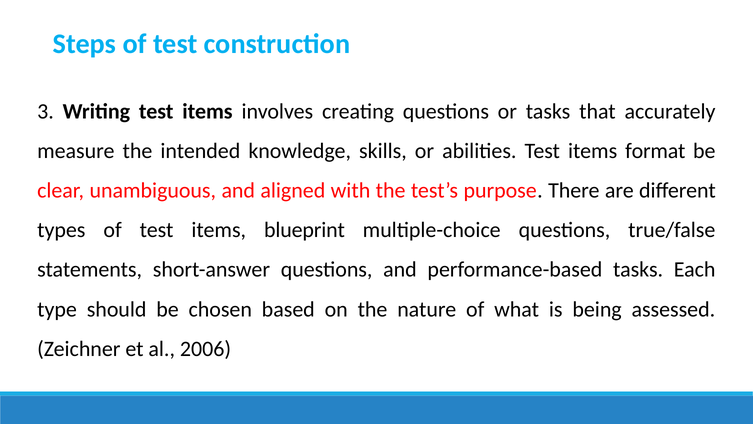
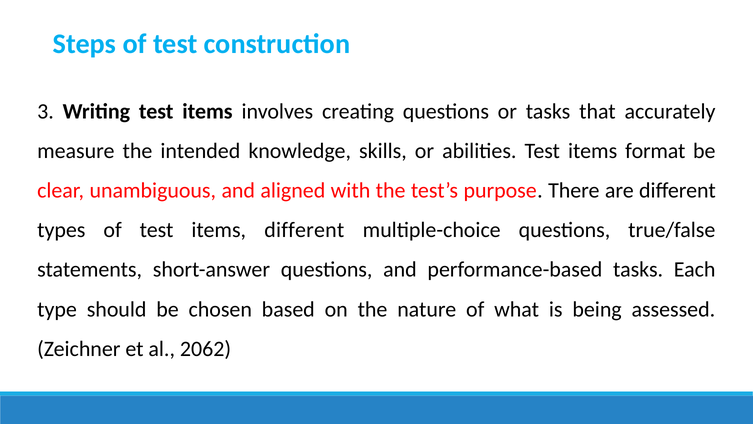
items blueprint: blueprint -> different
2006: 2006 -> 2062
